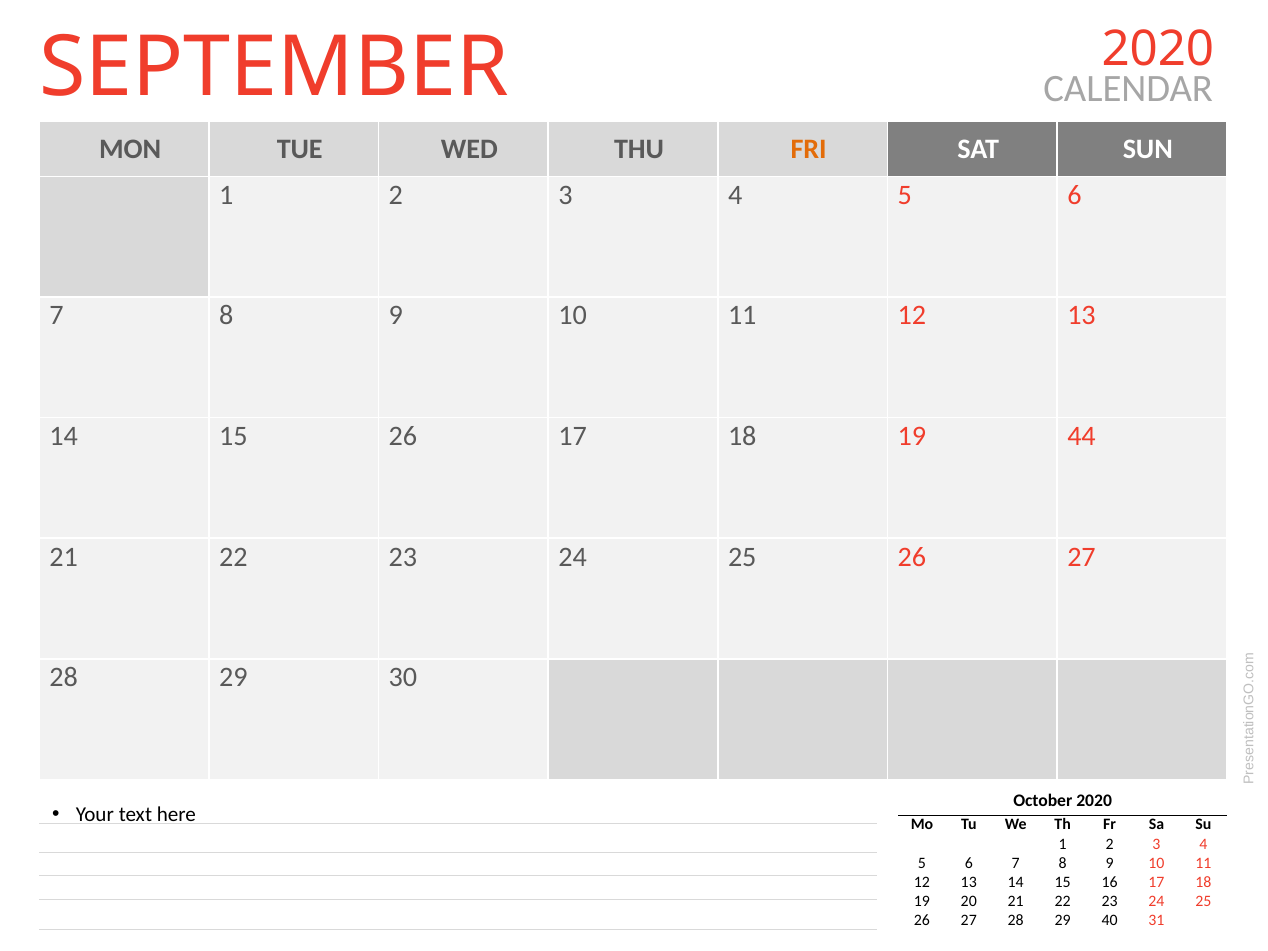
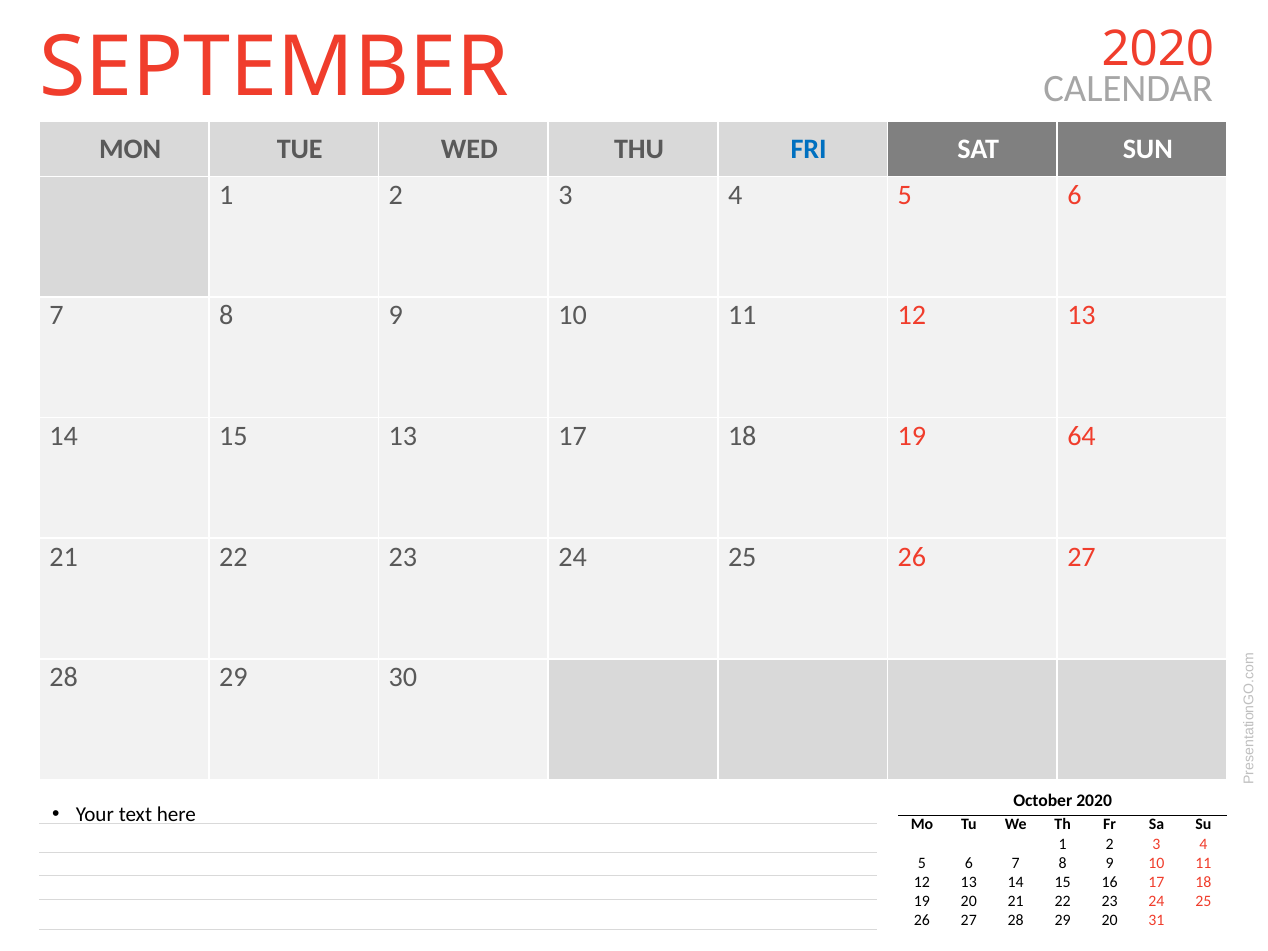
FRI colour: orange -> blue
15 26: 26 -> 13
44: 44 -> 64
29 40: 40 -> 20
